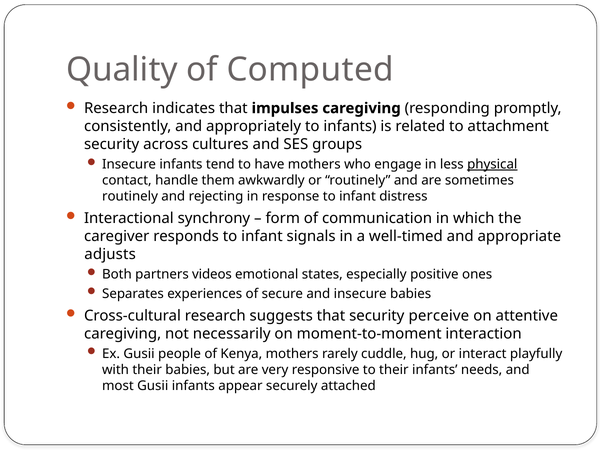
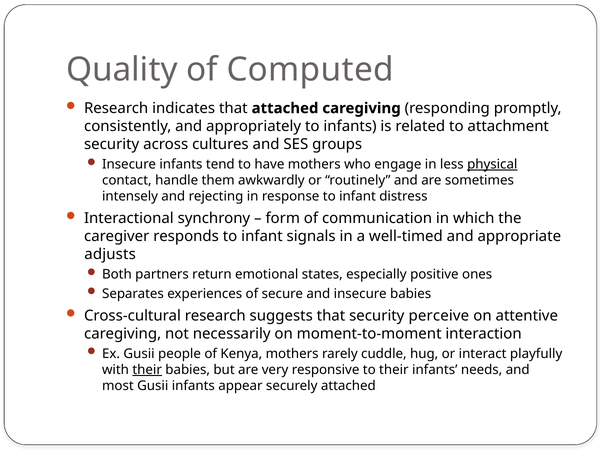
that impulses: impulses -> attached
routinely at (130, 196): routinely -> intensely
videos: videos -> return
their at (147, 370) underline: none -> present
